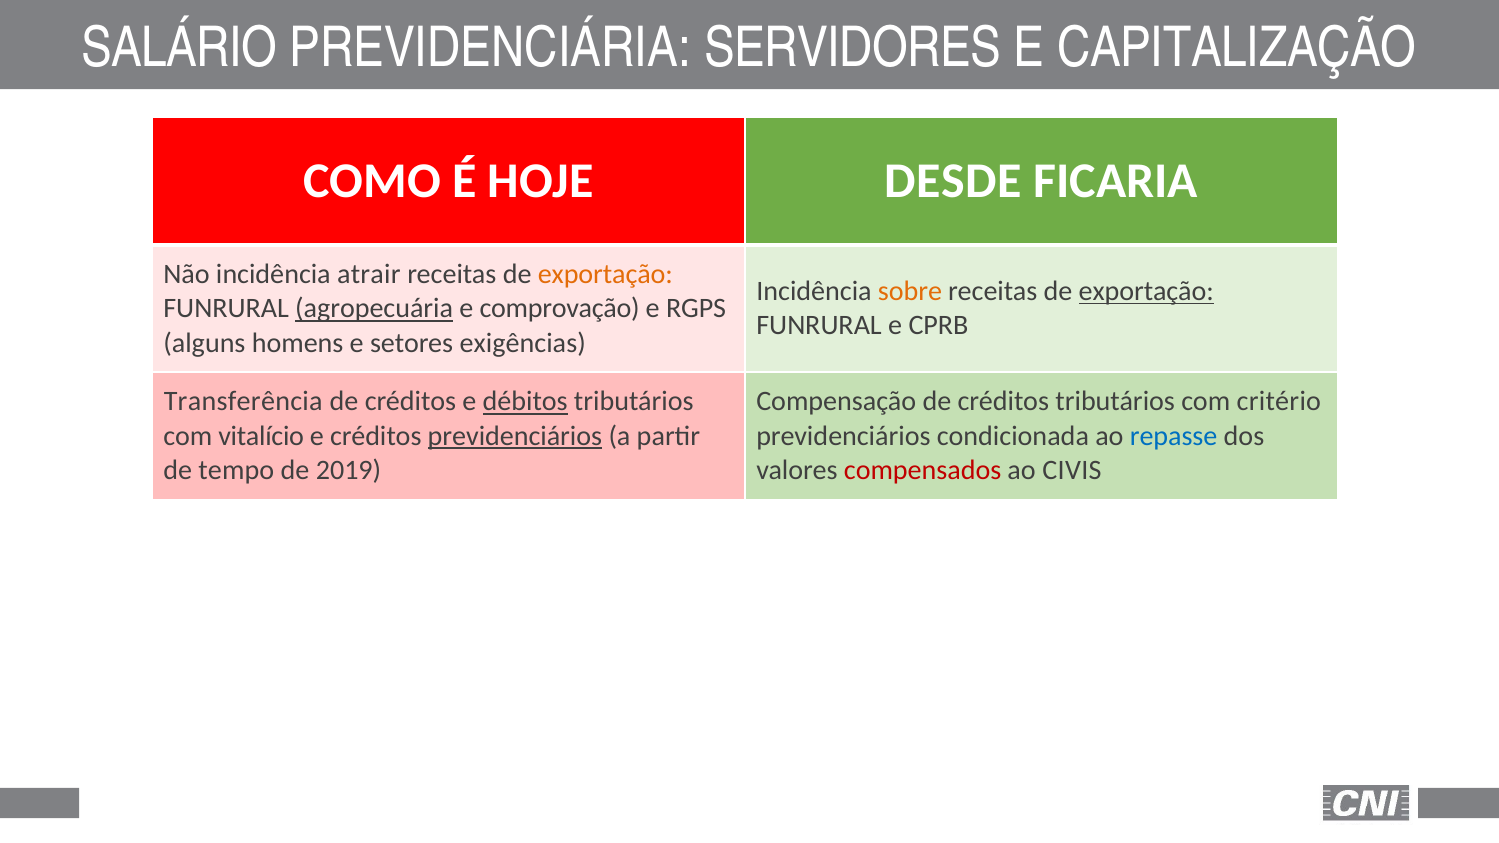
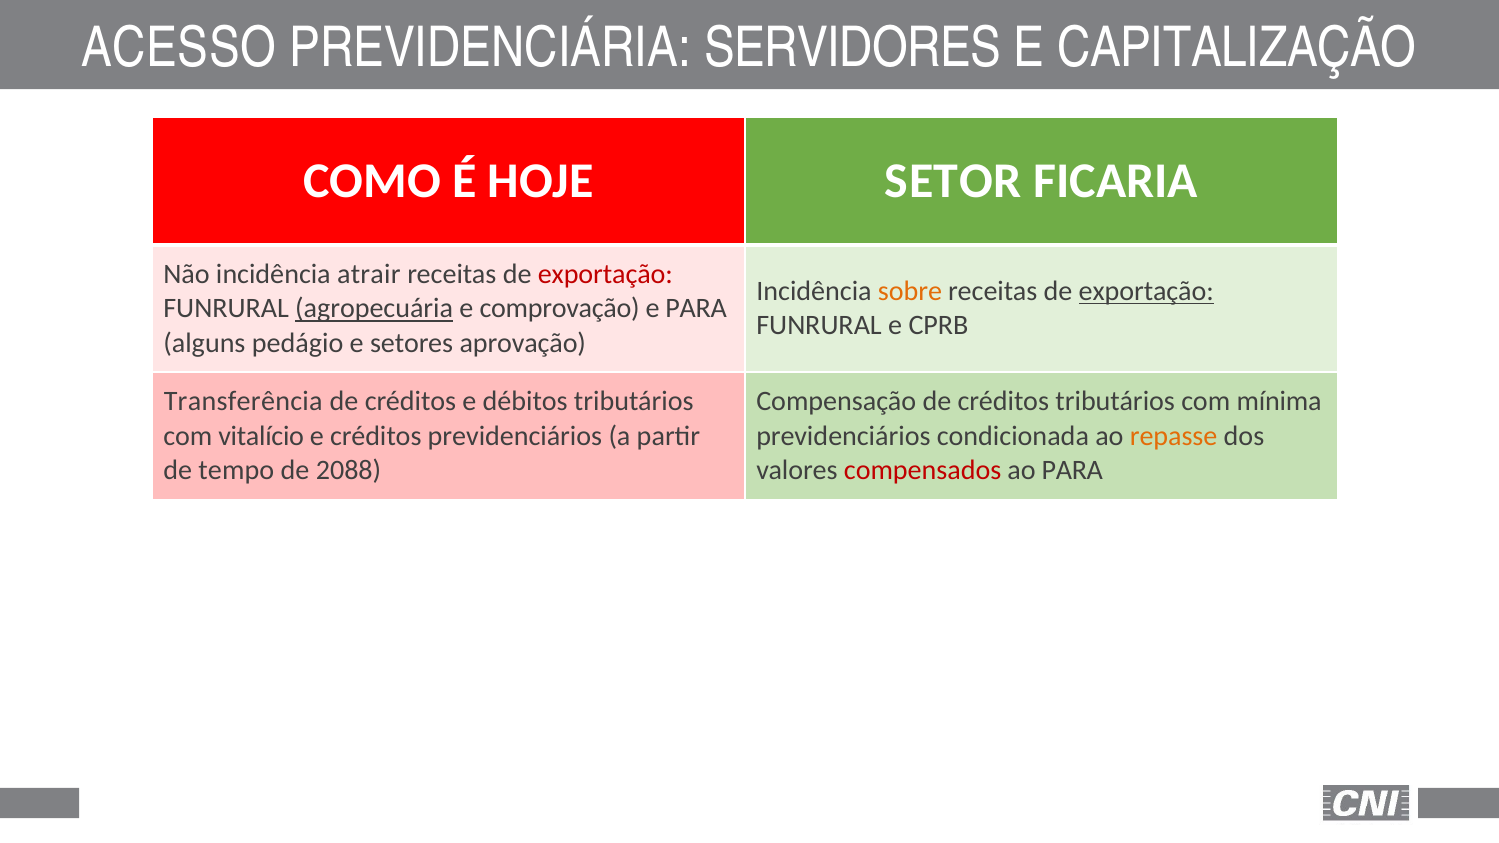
SALÁRIO: SALÁRIO -> ACESSO
DESDE: DESDE -> SETOR
exportação at (605, 274) colour: orange -> red
e RGPS: RGPS -> PARA
homens: homens -> pedágio
exigências: exigências -> aprovação
débitos underline: present -> none
critério: critério -> mínima
previdenciários at (515, 436) underline: present -> none
repasse colour: blue -> orange
2019: 2019 -> 2088
ao CIVIS: CIVIS -> PARA
